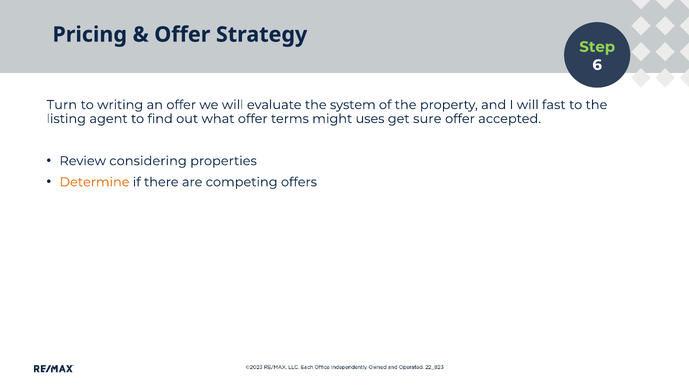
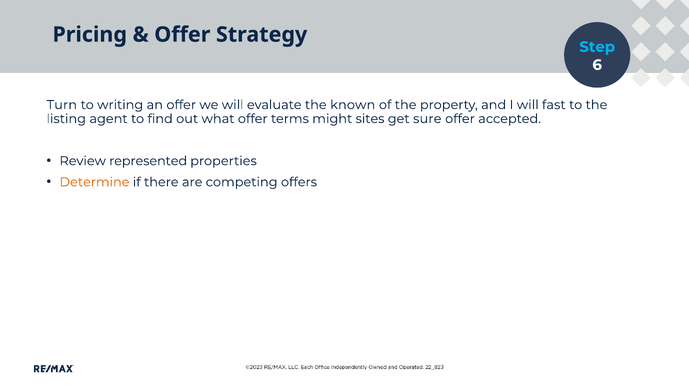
Step colour: light green -> light blue
system: system -> known
uses: uses -> sites
considering: considering -> represented
